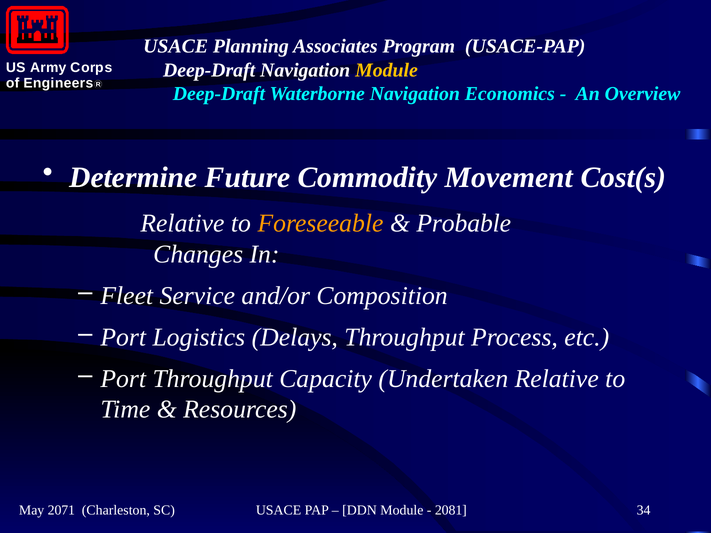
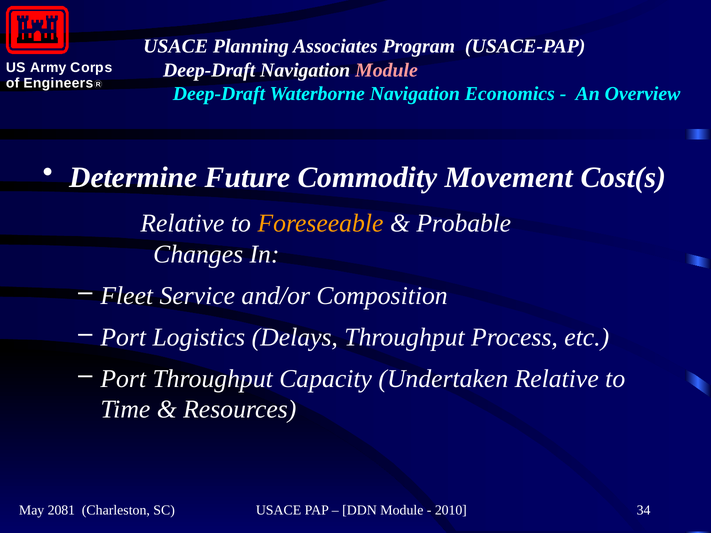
Module at (386, 70) colour: yellow -> pink
2071: 2071 -> 2081
2081: 2081 -> 2010
